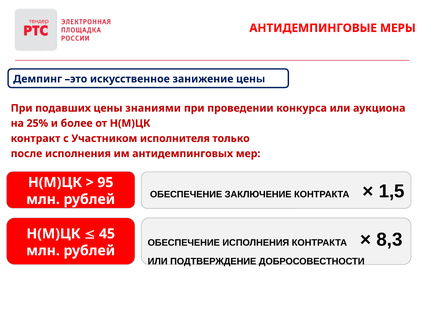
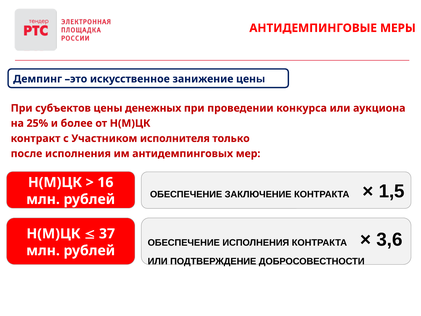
подавших: подавших -> субъектов
знаниями: знаниями -> денежных
95: 95 -> 16
45: 45 -> 37
8,3: 8,3 -> 3,6
